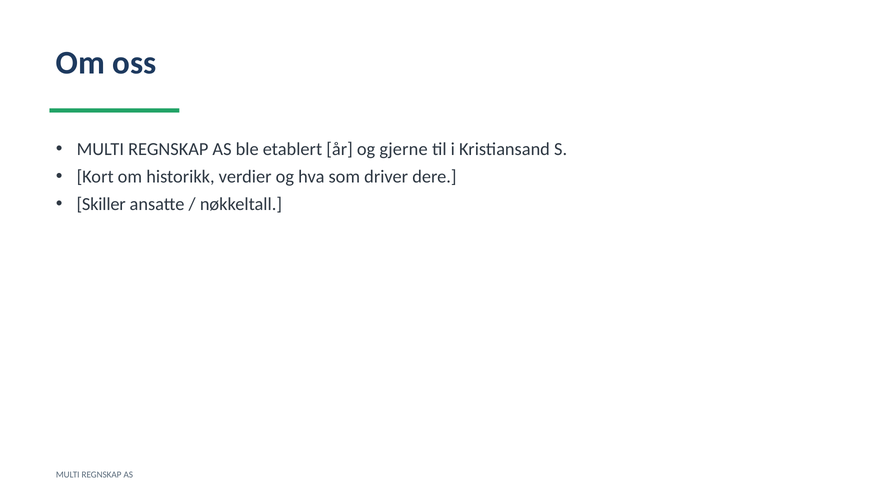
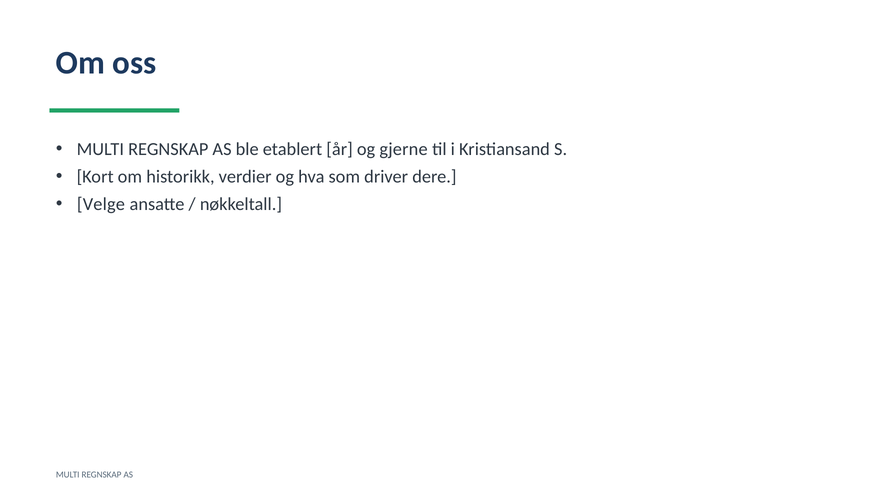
Skiller: Skiller -> Velge
